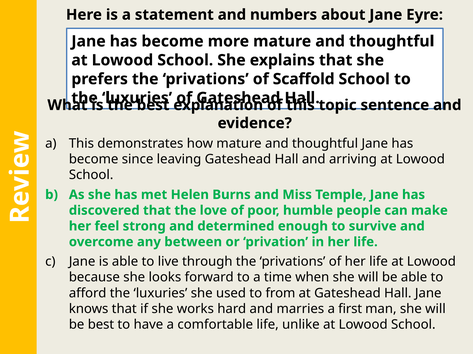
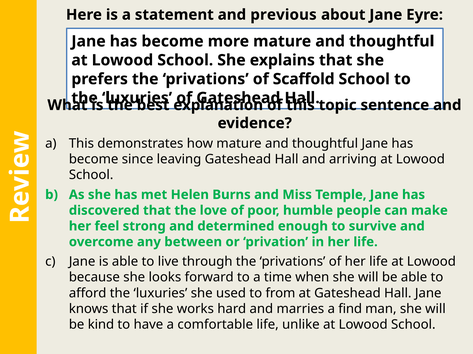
numbers: numbers -> previous
first: first -> find
be best: best -> kind
